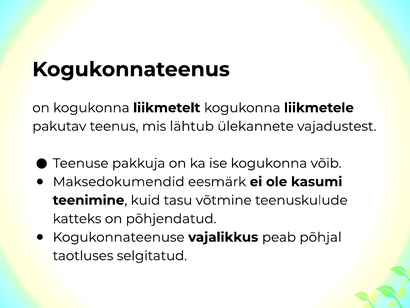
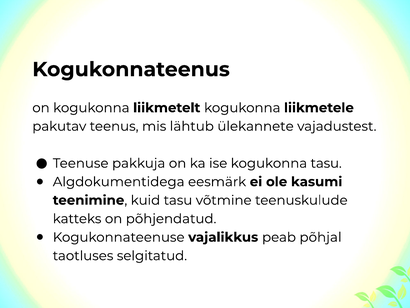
kogukonna võib: võib -> tasu
Maksedokumendid: Maksedokumendid -> Algdokumentidega
